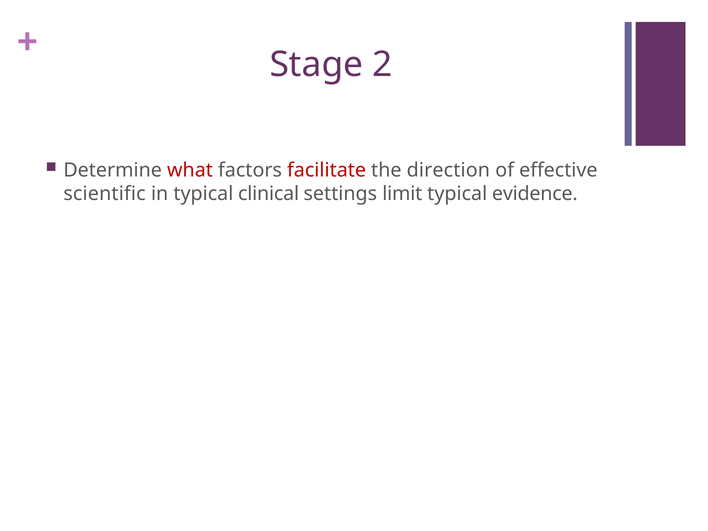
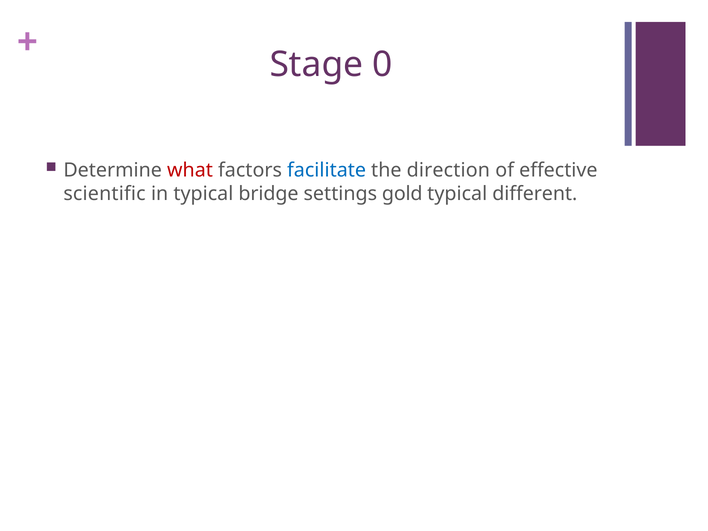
2: 2 -> 0
facilitate colour: red -> blue
clinical: clinical -> bridge
limit: limit -> gold
evidence: evidence -> different
